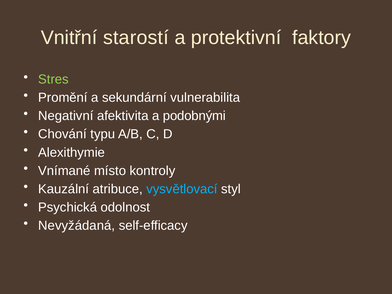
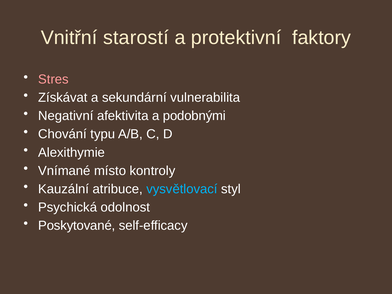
Stres colour: light green -> pink
Promění: Promění -> Získávat
Nevyžádaná: Nevyžádaná -> Poskytované
